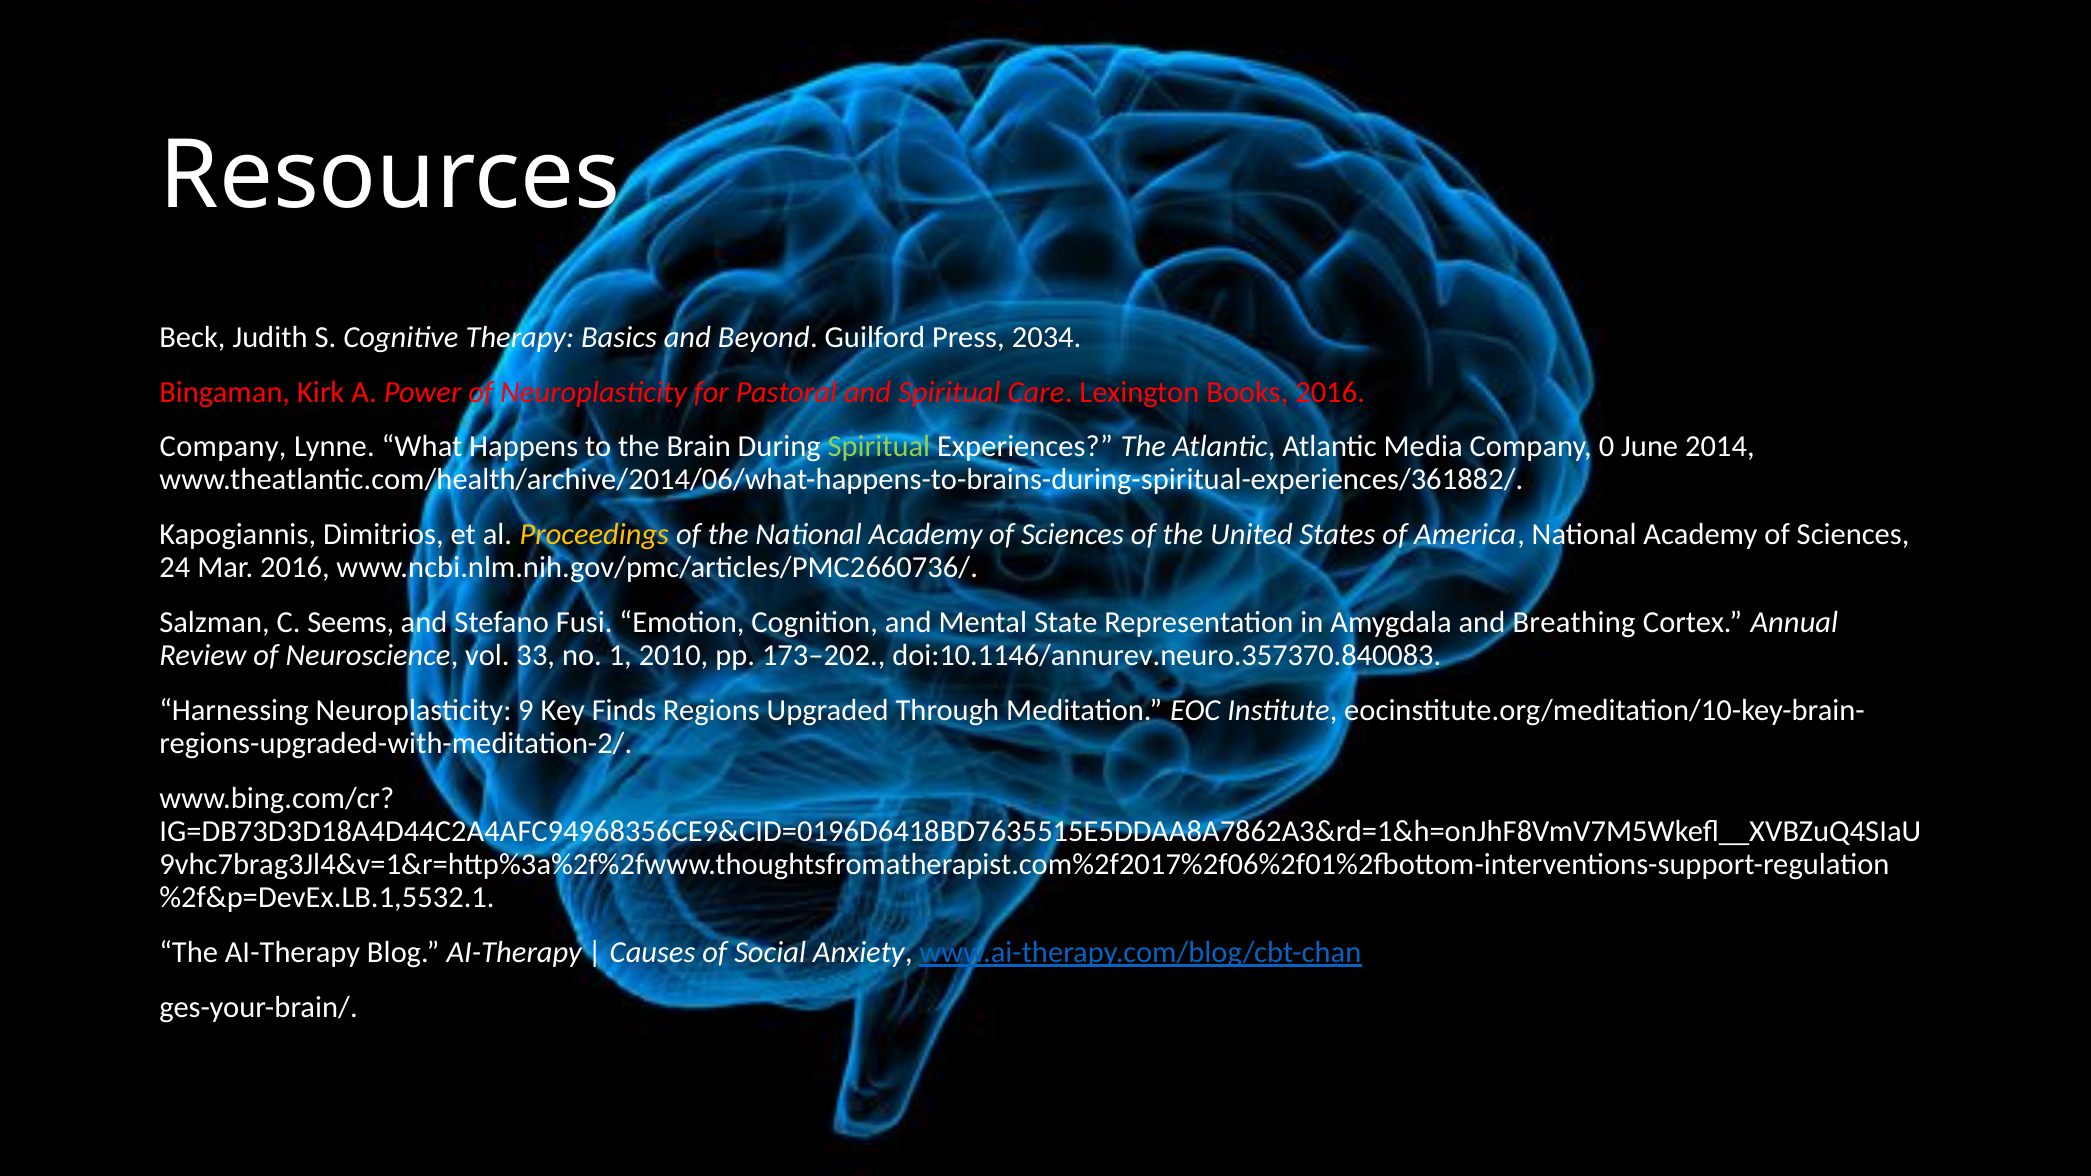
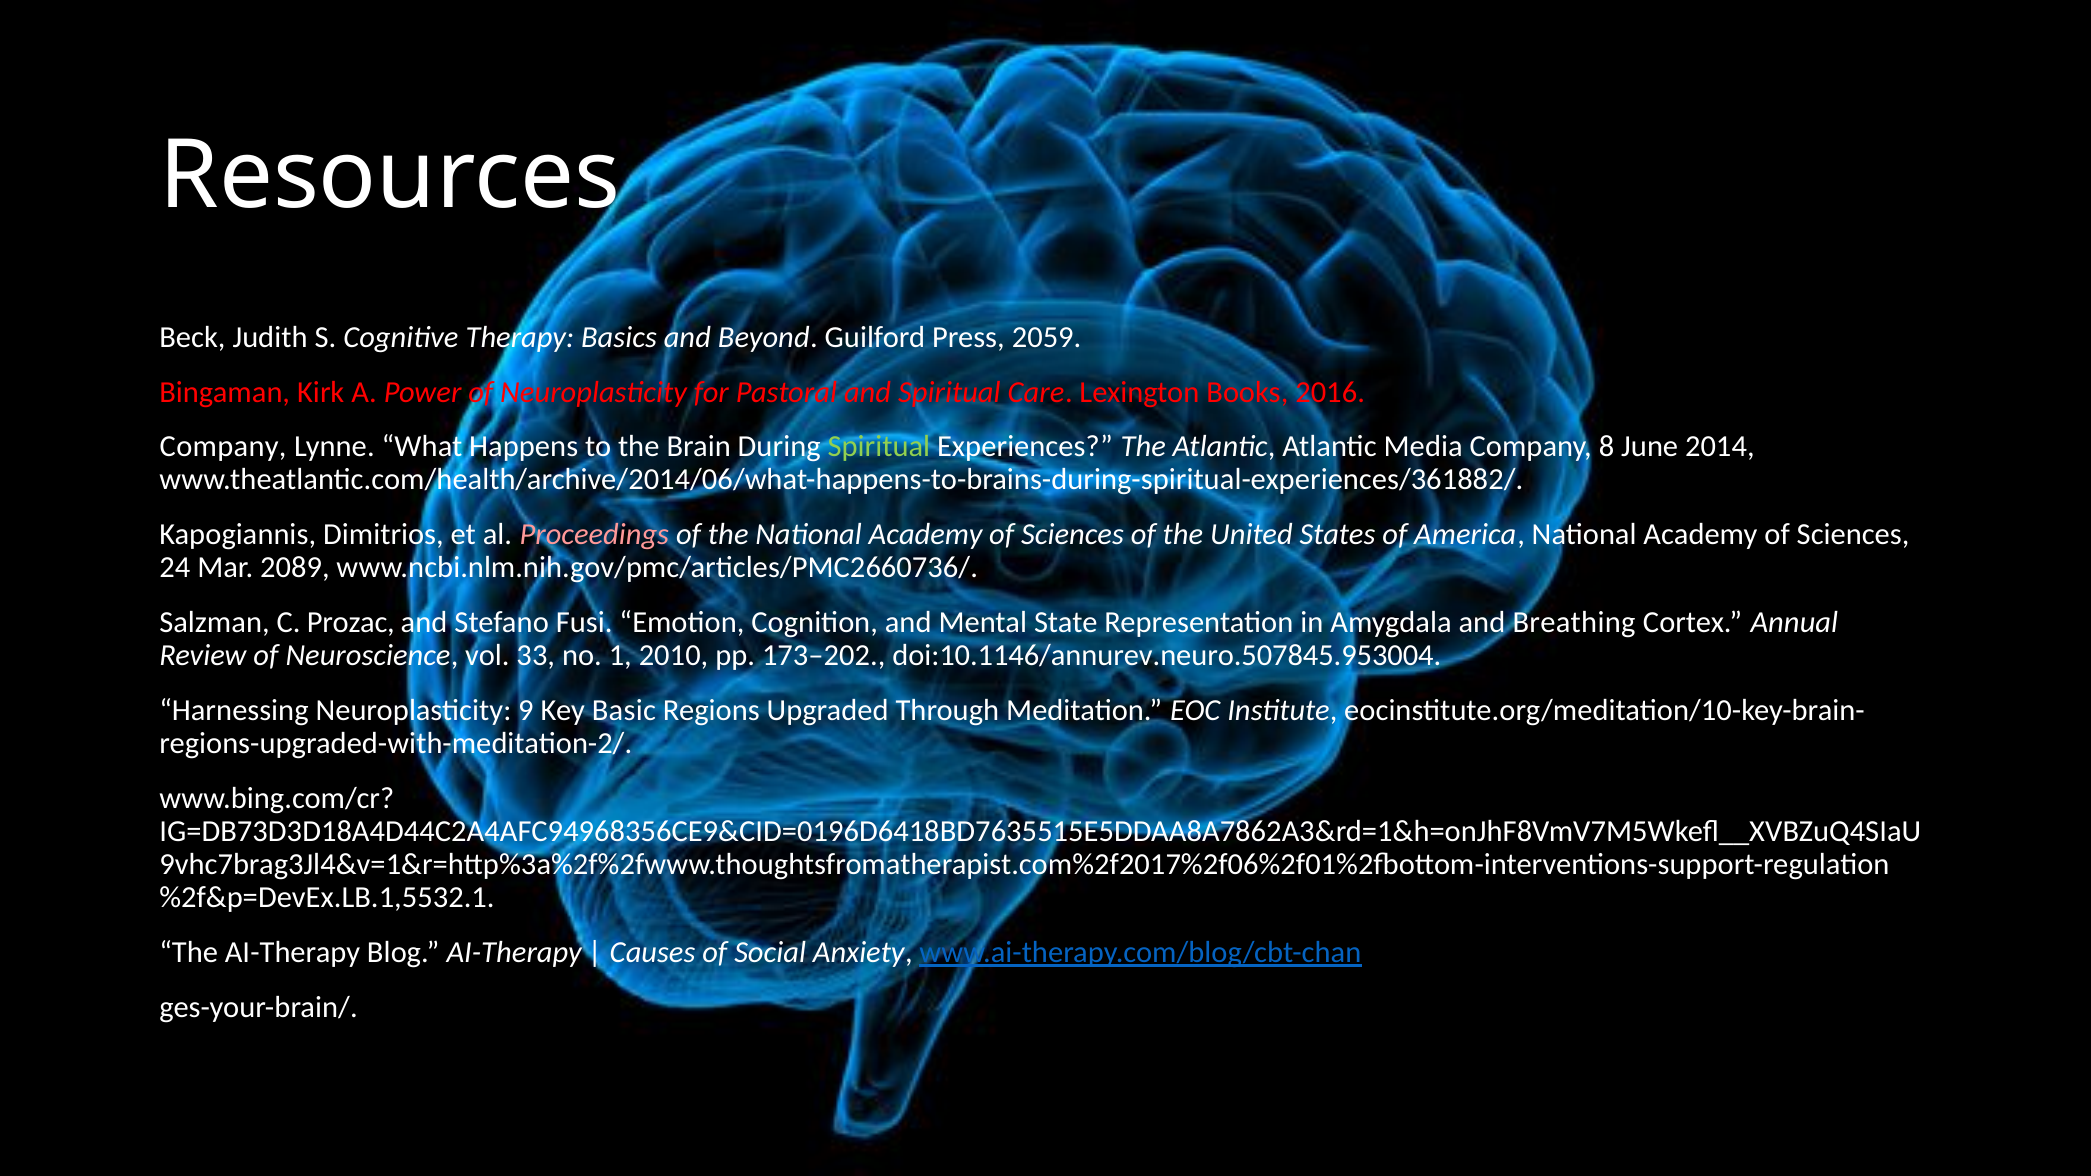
2034: 2034 -> 2059
0: 0 -> 8
Proceedings colour: yellow -> pink
Mar 2016: 2016 -> 2089
Seems: Seems -> Prozac
doi:10.1146/annurev.neuro.357370.840083: doi:10.1146/annurev.neuro.357370.840083 -> doi:10.1146/annurev.neuro.507845.953004
Finds: Finds -> Basic
